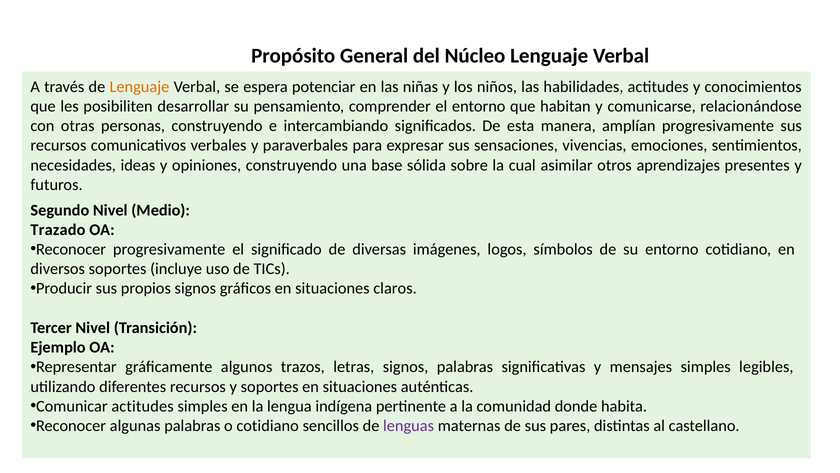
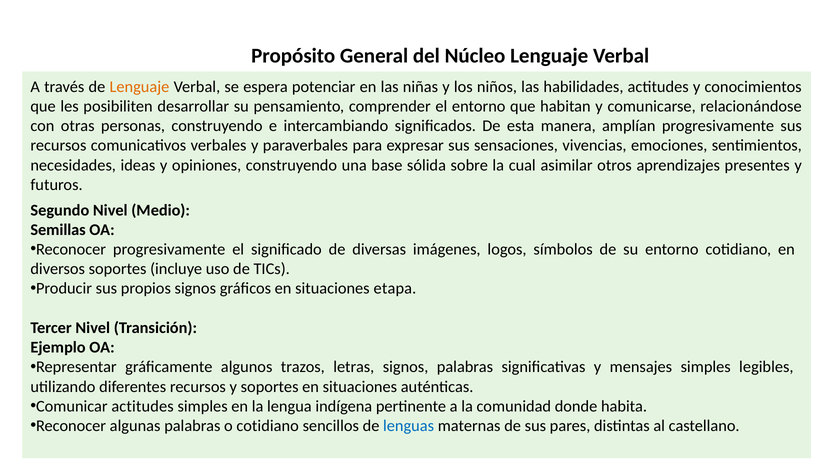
Trazado: Trazado -> Semillas
claros: claros -> etapa
lenguas colour: purple -> blue
